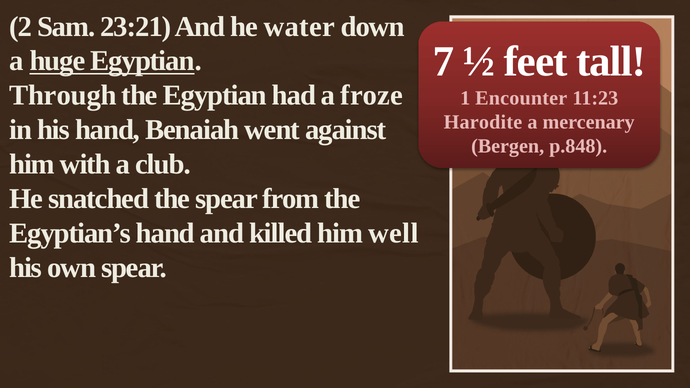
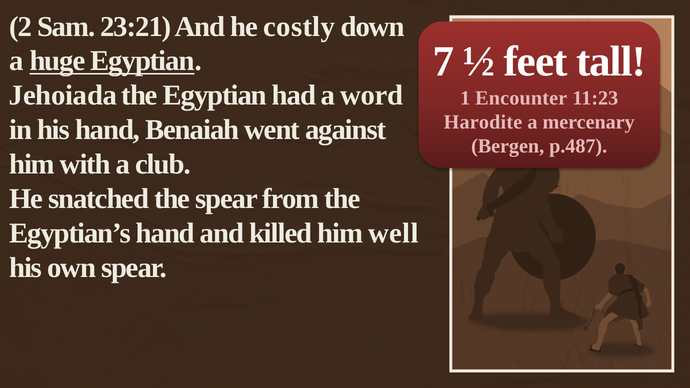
water: water -> costly
Through: Through -> Jehoiada
froze: froze -> word
p.848: p.848 -> p.487
